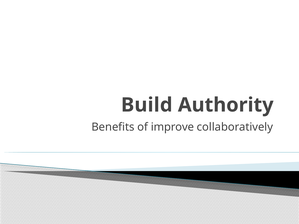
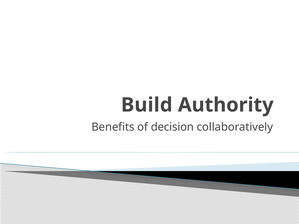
improve: improve -> decision
